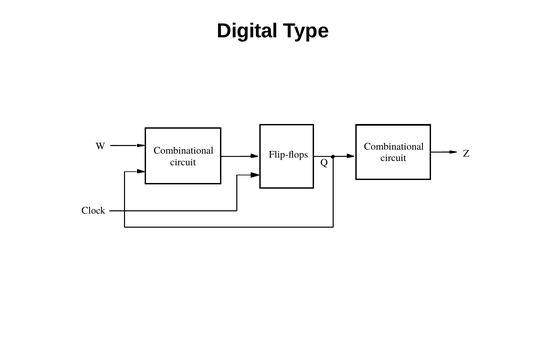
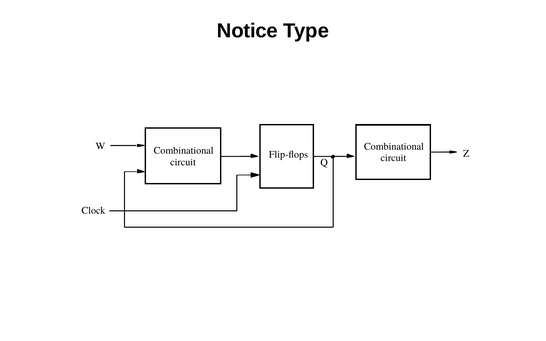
Digital: Digital -> Notice
